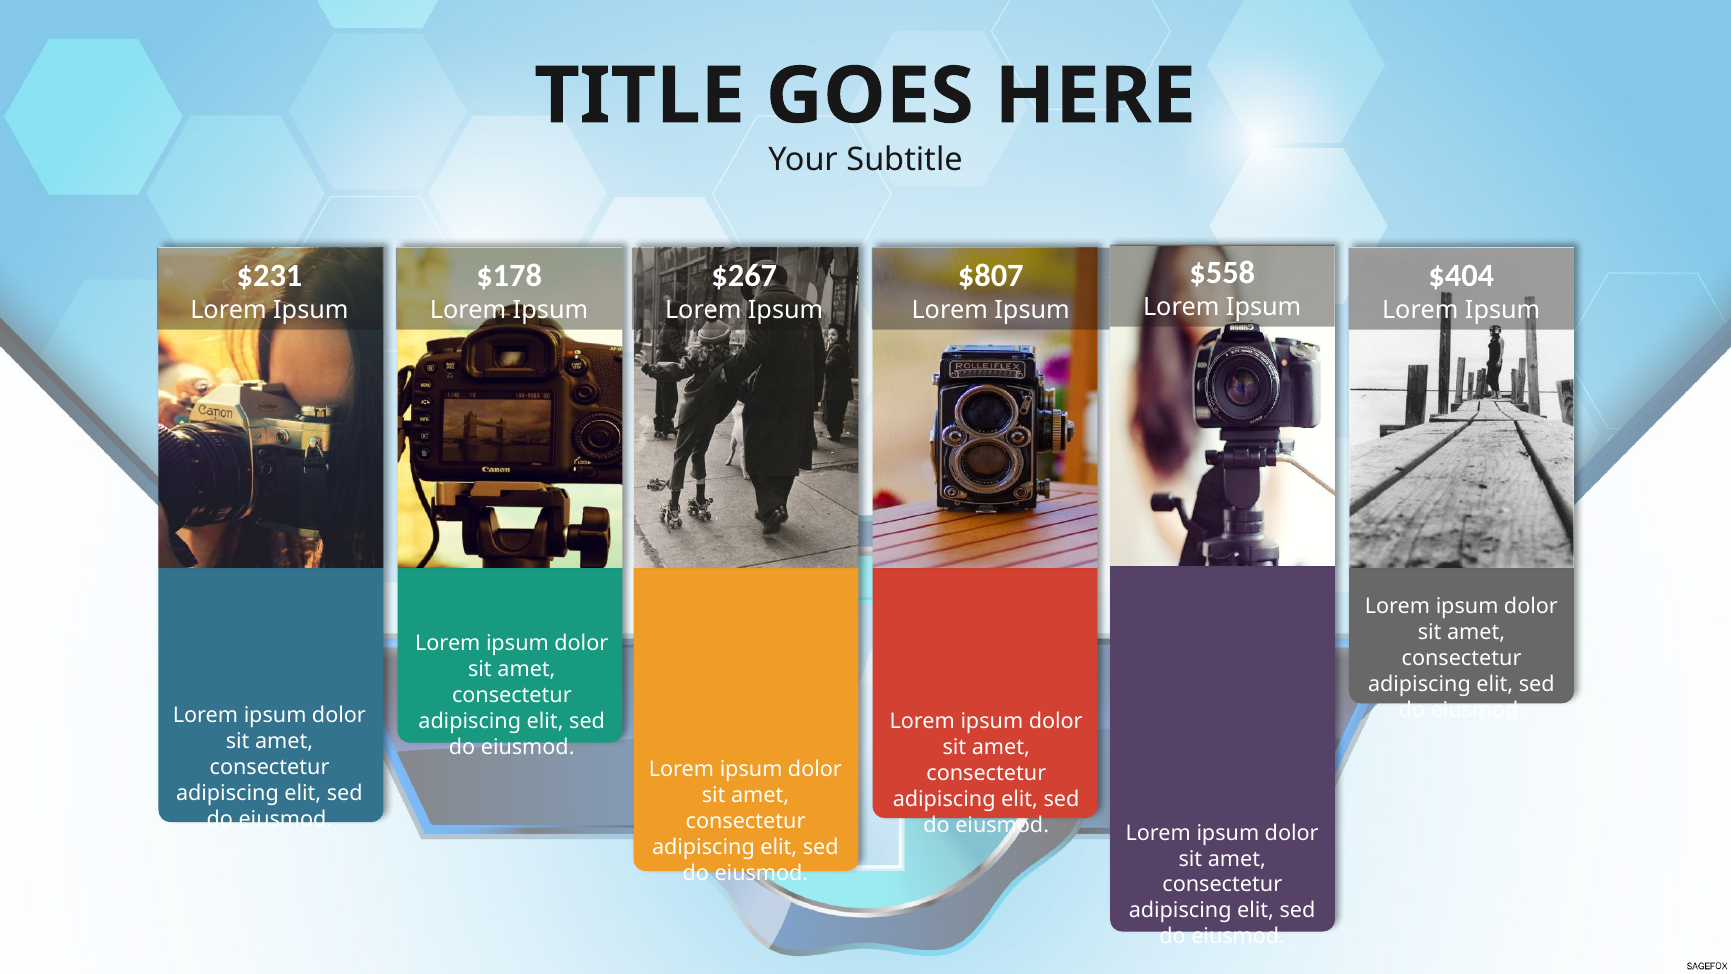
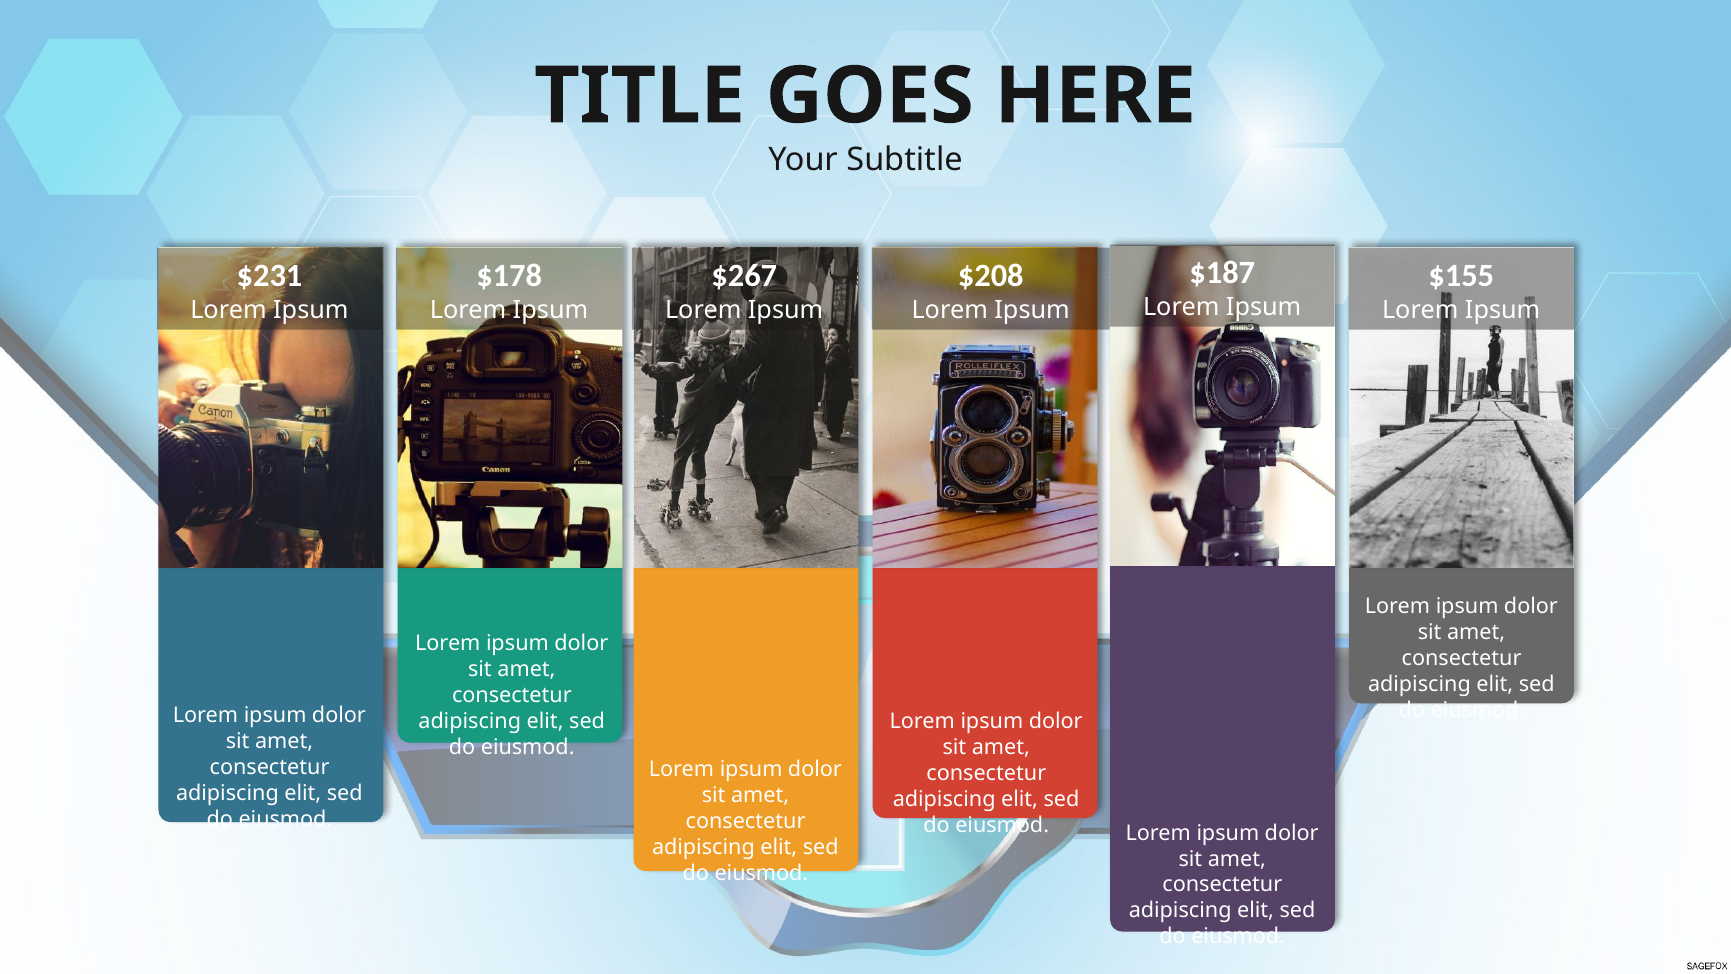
$558: $558 -> $187
$807: $807 -> $208
$404: $404 -> $155
